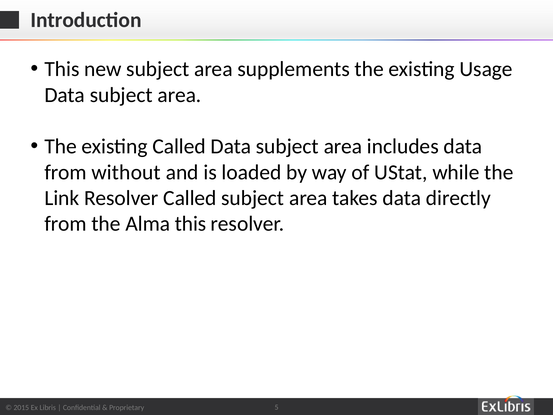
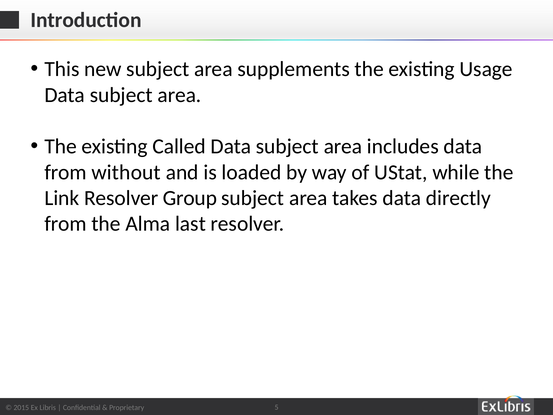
Resolver Called: Called -> Group
Alma this: this -> last
